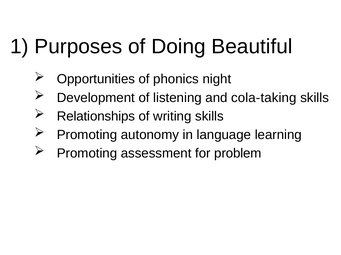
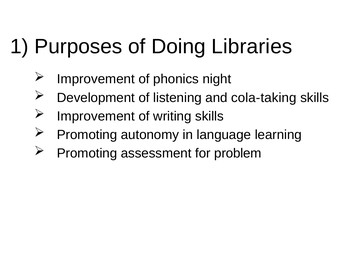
Beautiful: Beautiful -> Libraries
Opportunities at (96, 79): Opportunities -> Improvement
Relationships at (96, 117): Relationships -> Improvement
